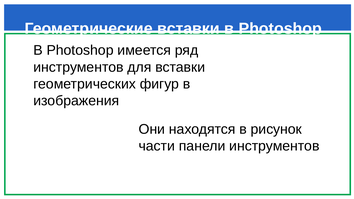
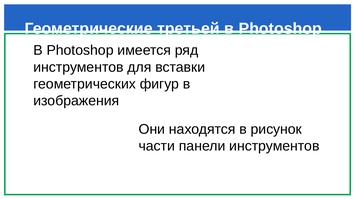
Геометрические вставки: вставки -> третьей
